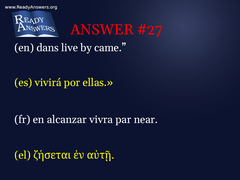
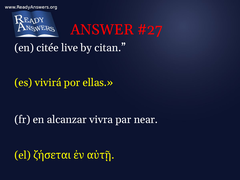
dans: dans -> citée
came: came -> citan
